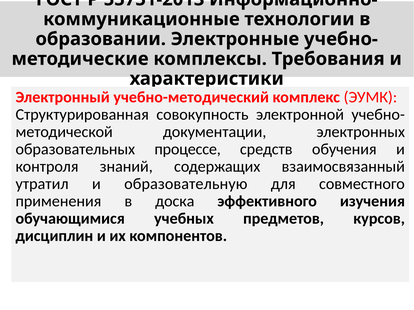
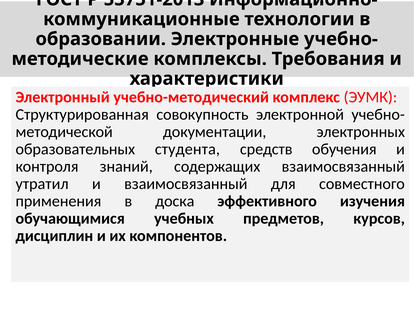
процессе: процессе -> студента
и образовательную: образовательную -> взаимосвязанный
